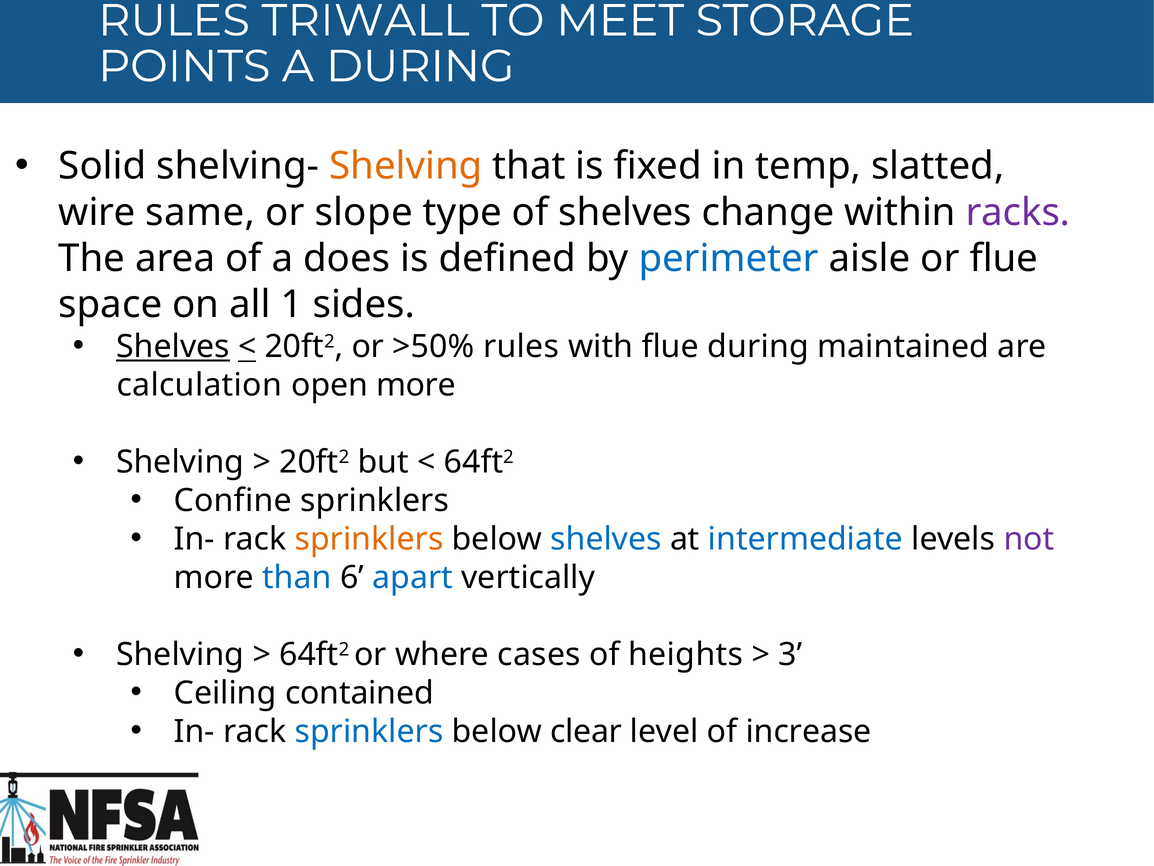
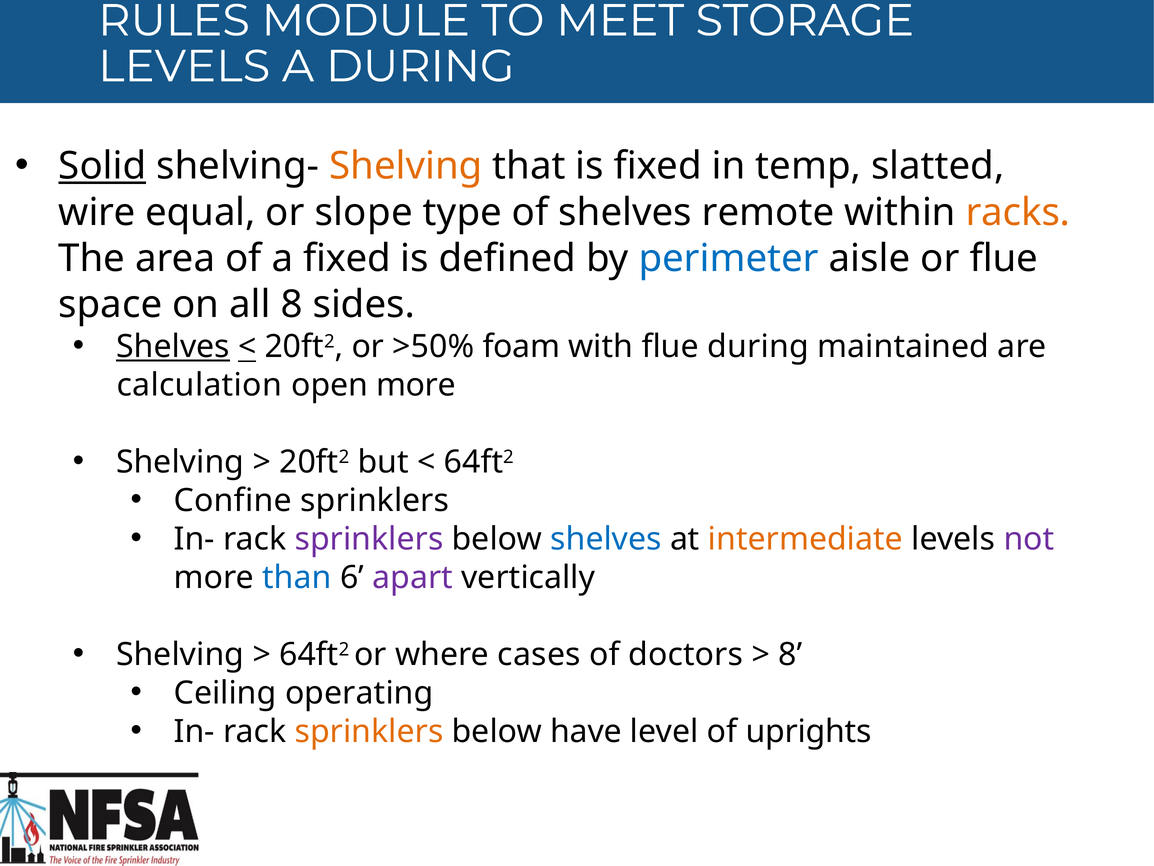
TRIWALL: TRIWALL -> MODULE
POINTS at (184, 66): POINTS -> LEVELS
Solid underline: none -> present
same: same -> equal
change: change -> remote
racks colour: purple -> orange
a does: does -> fixed
all 1: 1 -> 8
>50% rules: rules -> foam
sprinklers at (369, 539) colour: orange -> purple
intermediate colour: blue -> orange
apart colour: blue -> purple
heights: heights -> doctors
3 at (790, 654): 3 -> 8
contained: contained -> operating
sprinklers at (369, 731) colour: blue -> orange
clear: clear -> have
increase: increase -> uprights
